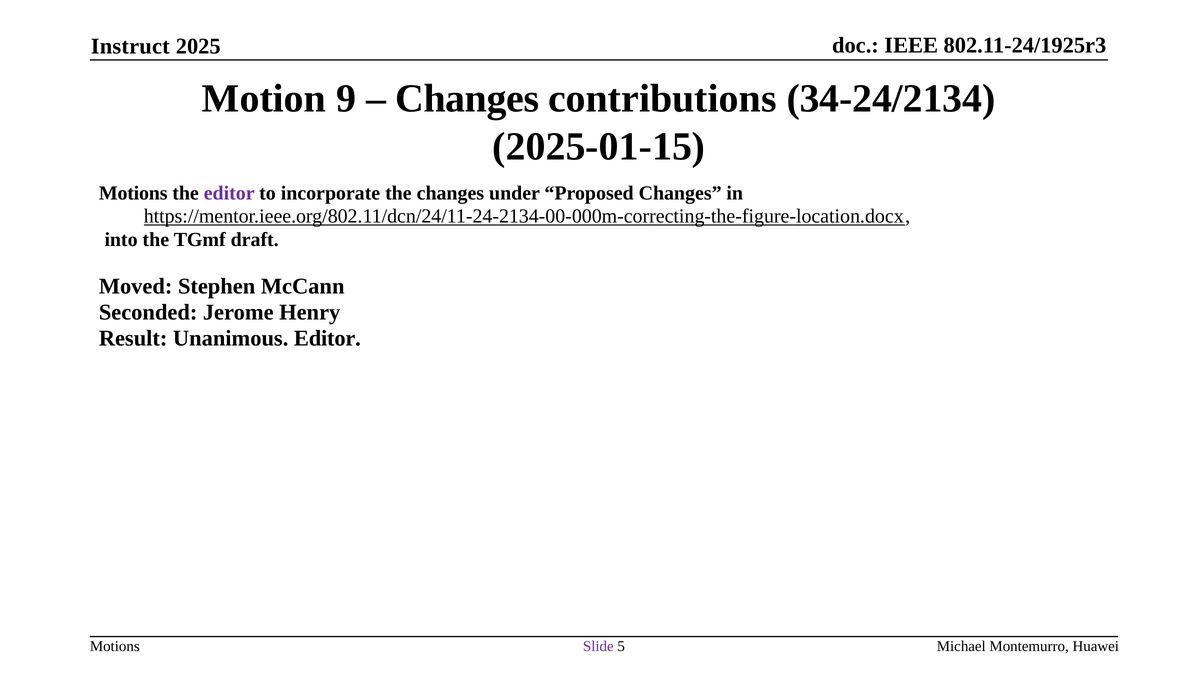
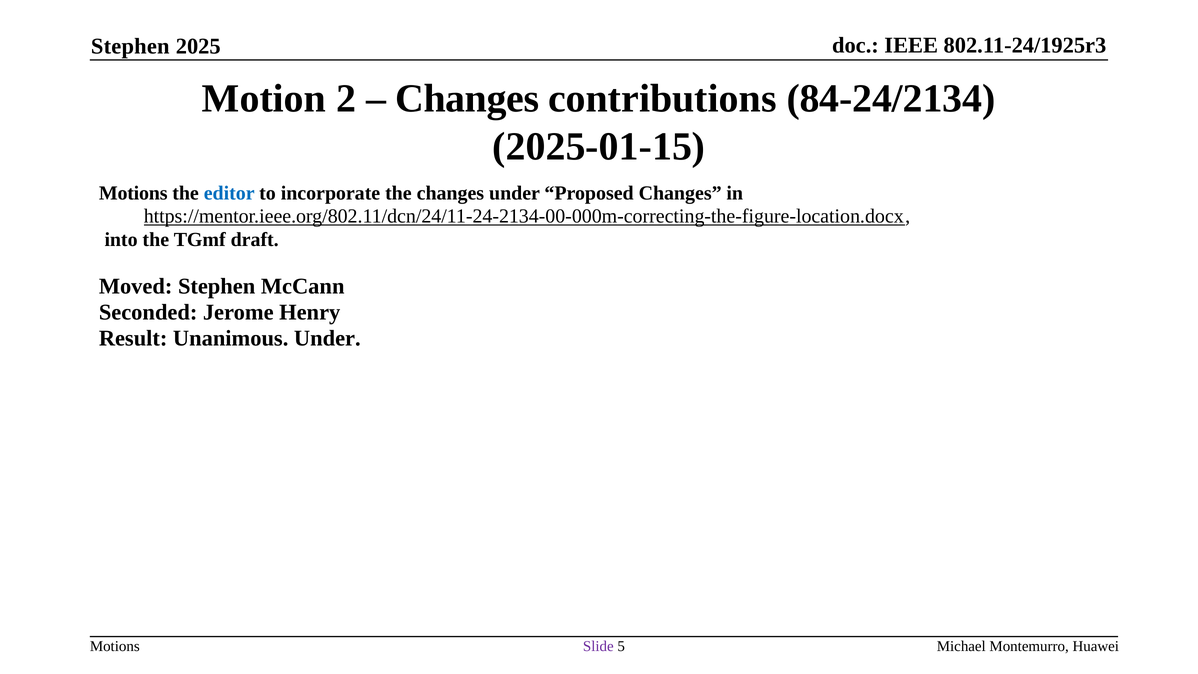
Instruct at (130, 47): Instruct -> Stephen
9: 9 -> 2
34-24/2134: 34-24/2134 -> 84-24/2134
editor at (229, 193) colour: purple -> blue
Unanimous Editor: Editor -> Under
